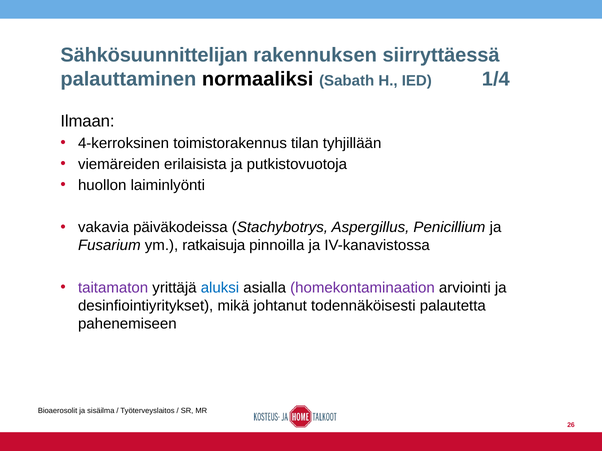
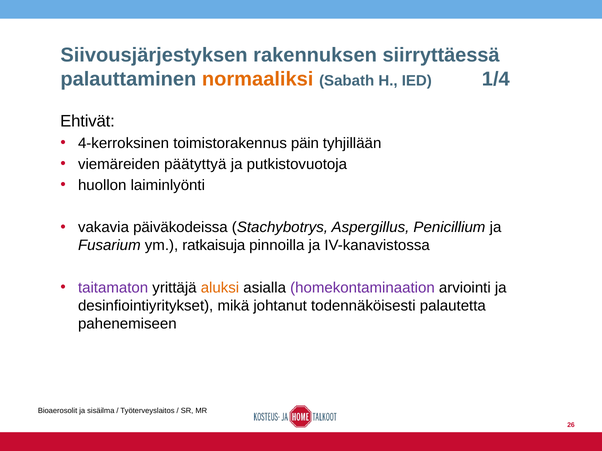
Sähkösuunnittelijan: Sähkösuunnittelijan -> Siivousjärjestyksen
normaaliksi colour: black -> orange
Ilmaan: Ilmaan -> Ehtivät
tilan: tilan -> päin
erilaisista: erilaisista -> päätyttyä
aluksi colour: blue -> orange
